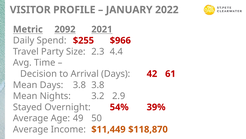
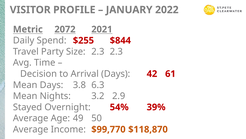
2092: 2092 -> 2072
$966: $966 -> $844
2.3 4.4: 4.4 -> 2.3
3.8 3.8: 3.8 -> 6.3
$11,449: $11,449 -> $99,770
